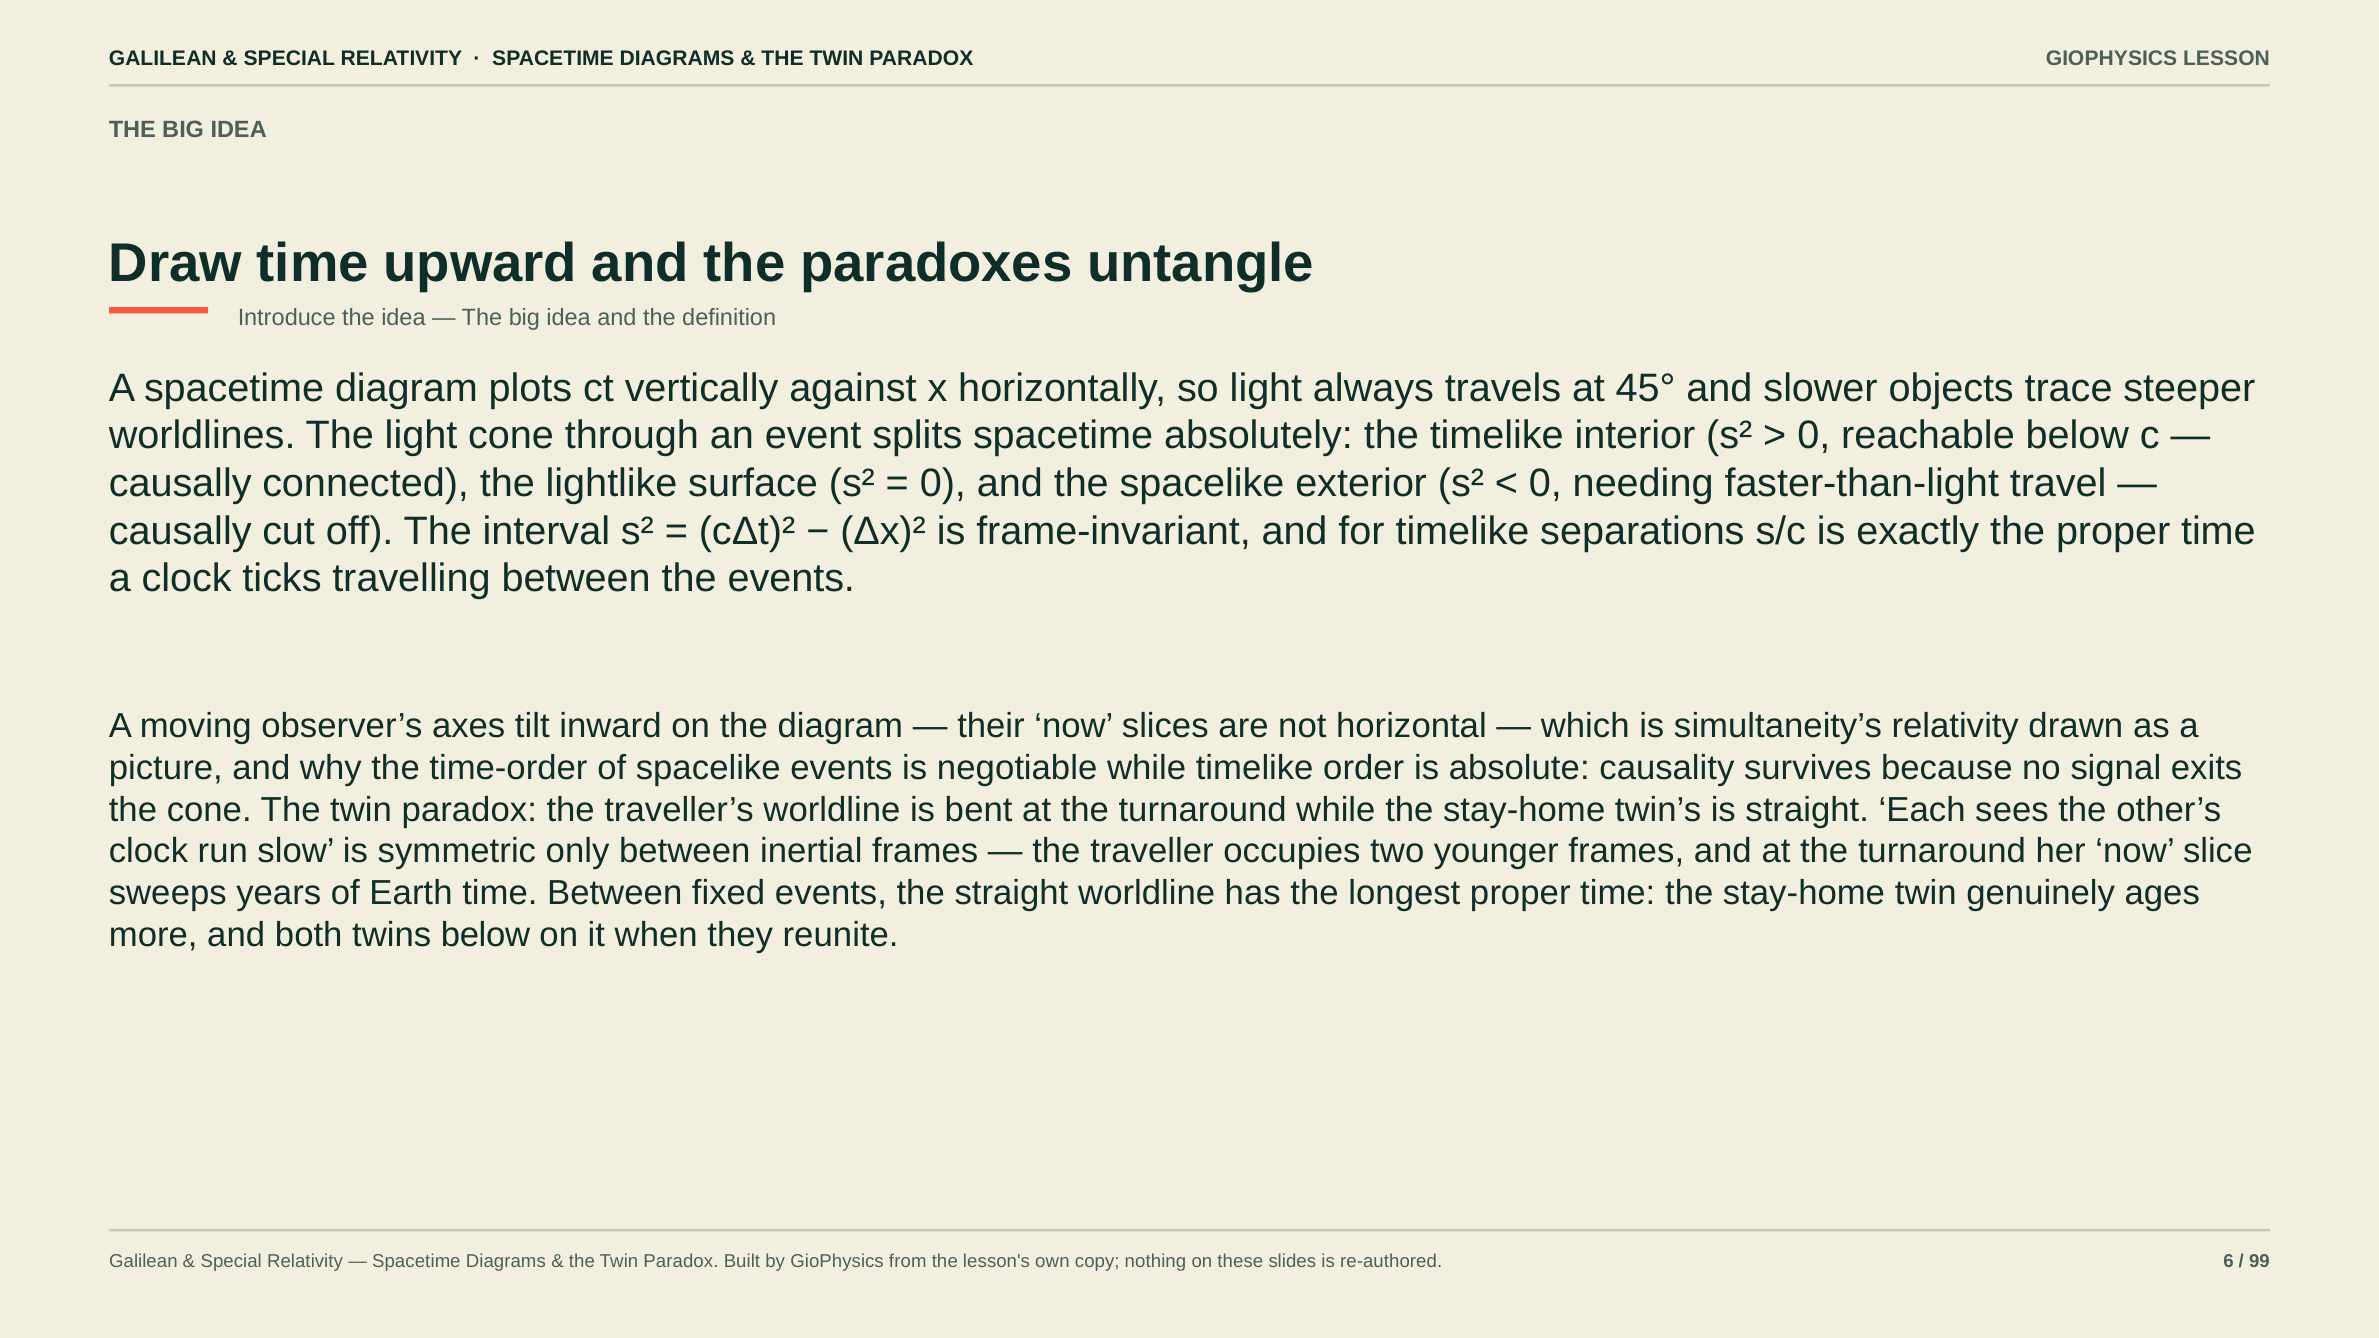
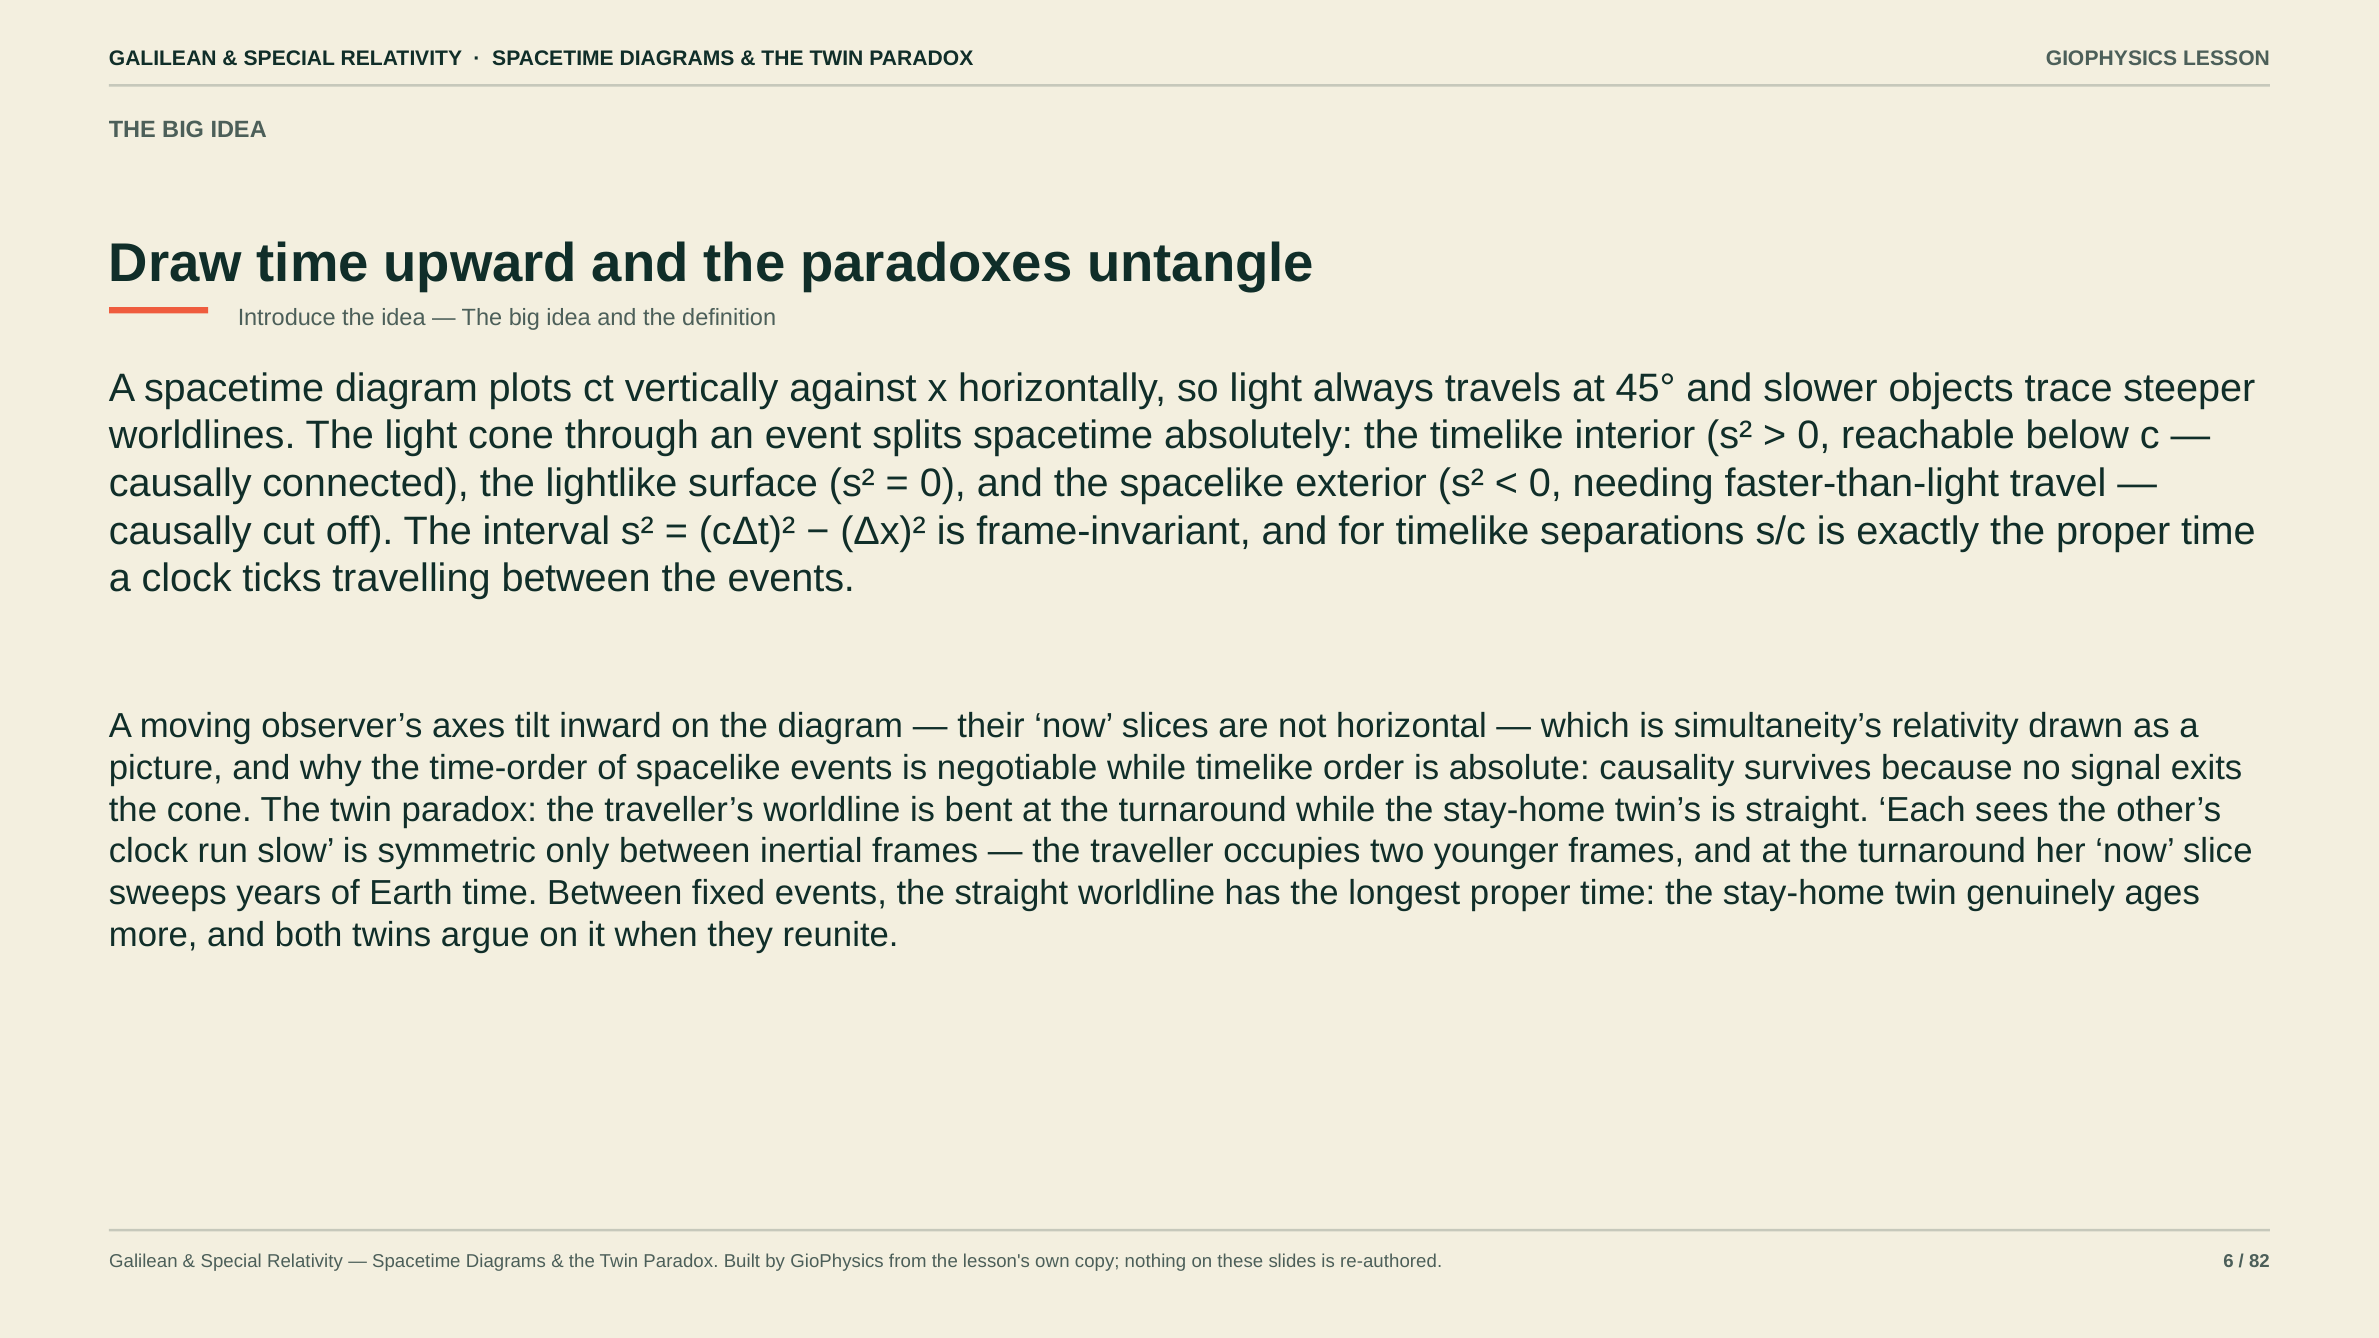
twins below: below -> argue
99: 99 -> 82
